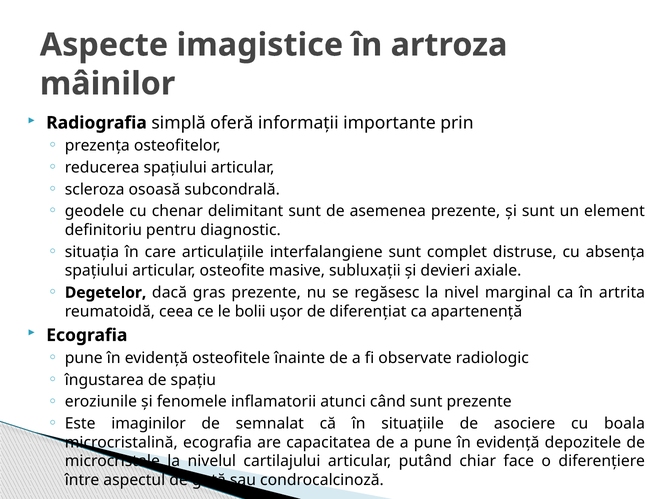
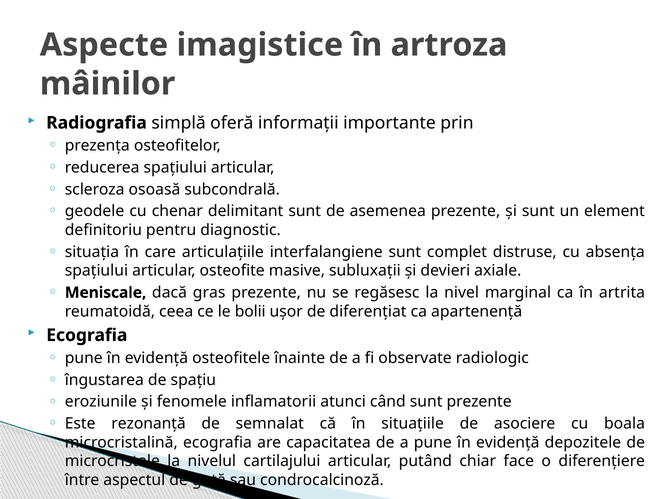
Degetelor: Degetelor -> Meniscale
imaginilor: imaginilor -> rezonanță
